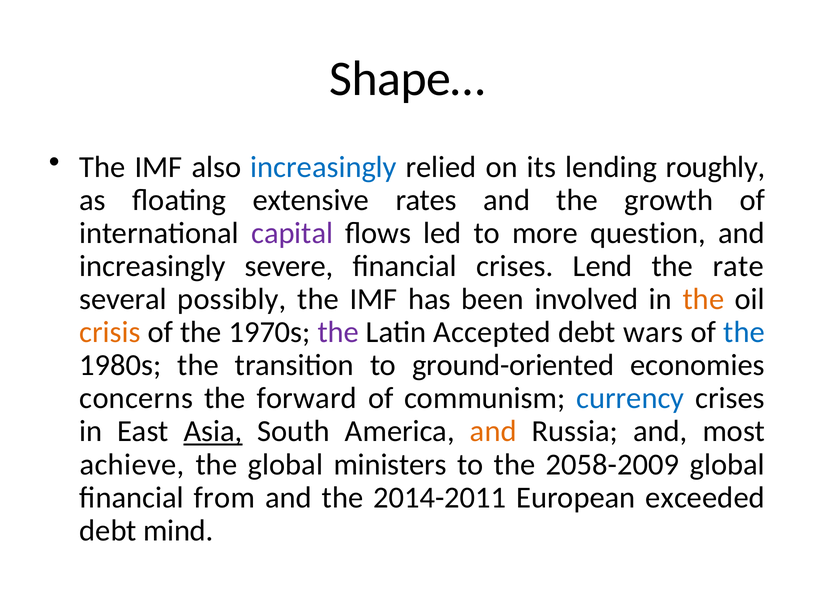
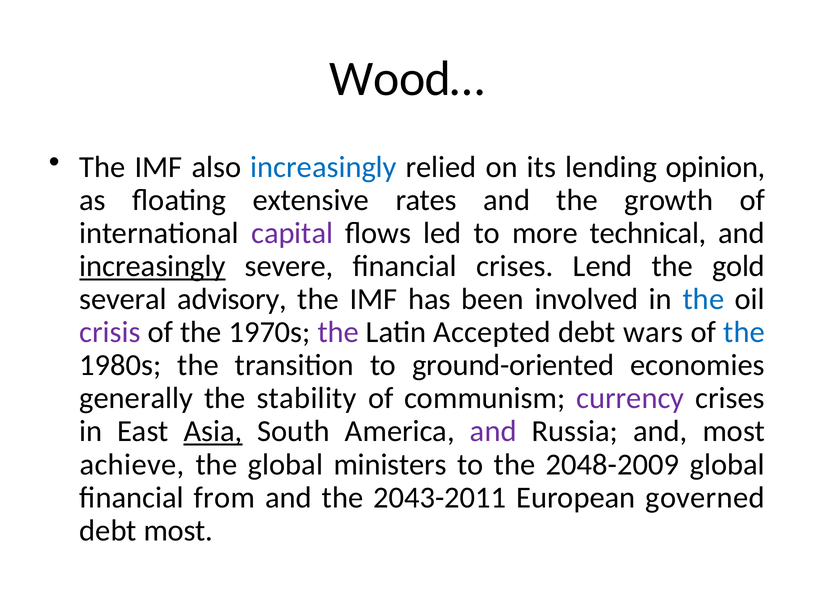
Shape…: Shape… -> Wood…
roughly: roughly -> opinion
question: question -> technical
increasingly at (152, 266) underline: none -> present
rate: rate -> gold
possibly: possibly -> advisory
the at (703, 299) colour: orange -> blue
crisis colour: orange -> purple
concerns: concerns -> generally
forward: forward -> stability
currency colour: blue -> purple
and at (493, 431) colour: orange -> purple
2058-2009: 2058-2009 -> 2048-2009
2014-2011: 2014-2011 -> 2043-2011
exceeded: exceeded -> governed
debt mind: mind -> most
